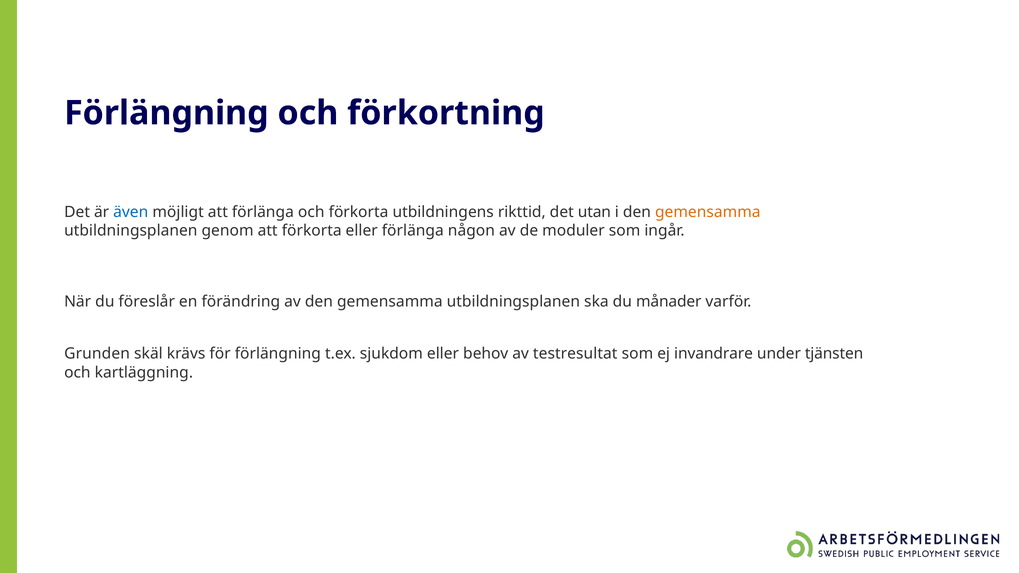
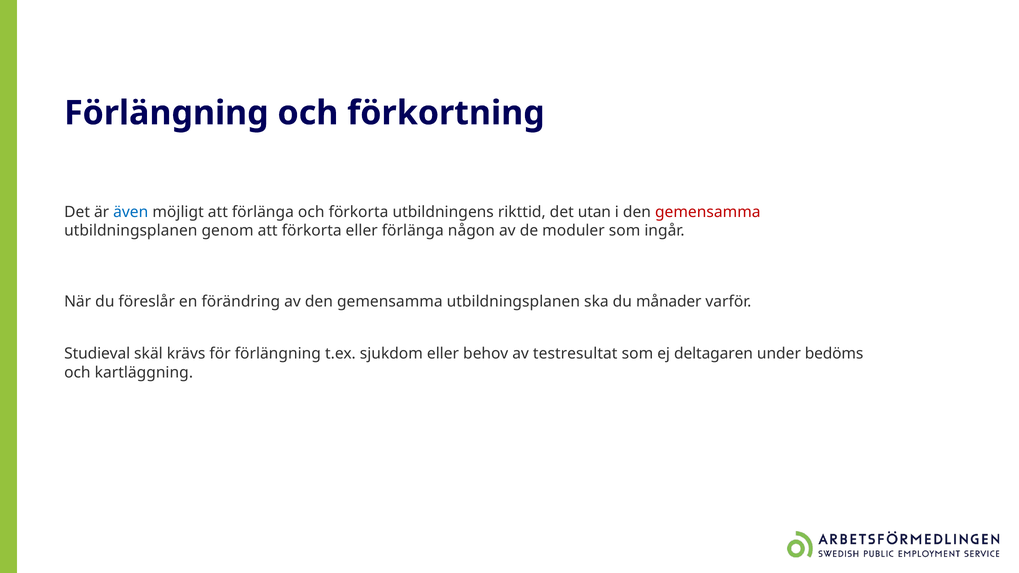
gemensamma at (708, 212) colour: orange -> red
Grunden: Grunden -> Studieval
invandrare: invandrare -> deltagaren
tjänsten: tjänsten -> bedöms
